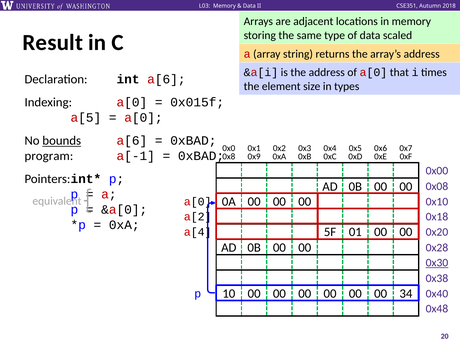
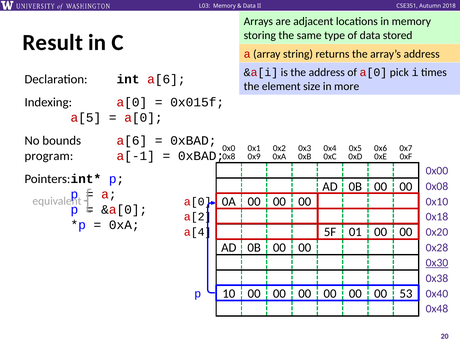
scaled: scaled -> stored
that: that -> pick
types: types -> more
bounds underline: present -> none
34: 34 -> 53
